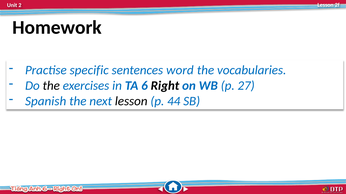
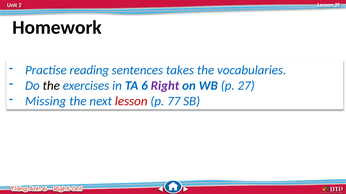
specific: specific -> reading
word: word -> takes
Right colour: black -> purple
Spanish: Spanish -> Missing
lesson at (131, 102) colour: black -> red
44: 44 -> 77
